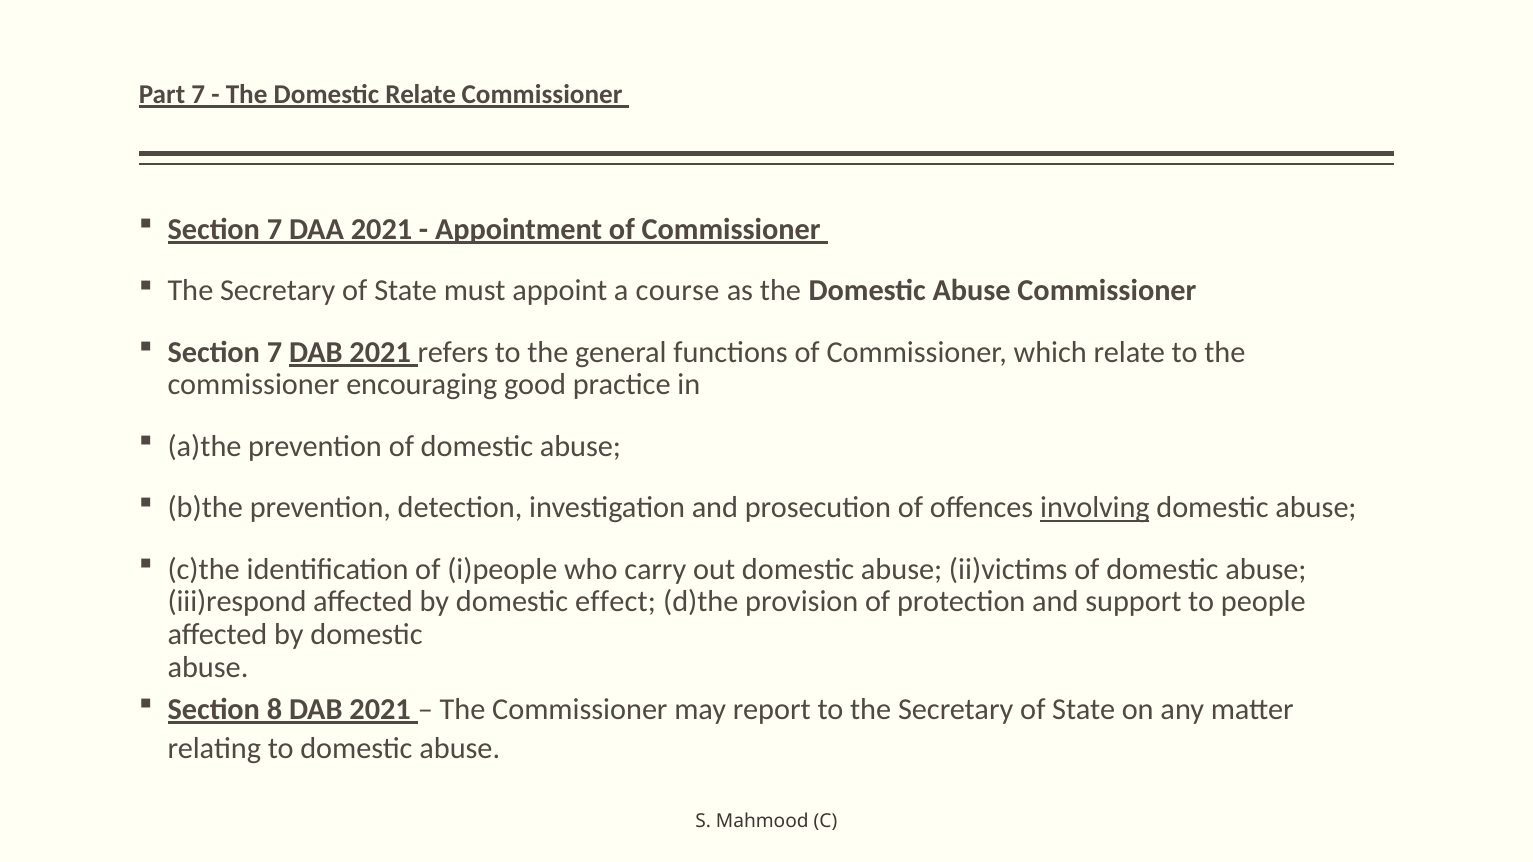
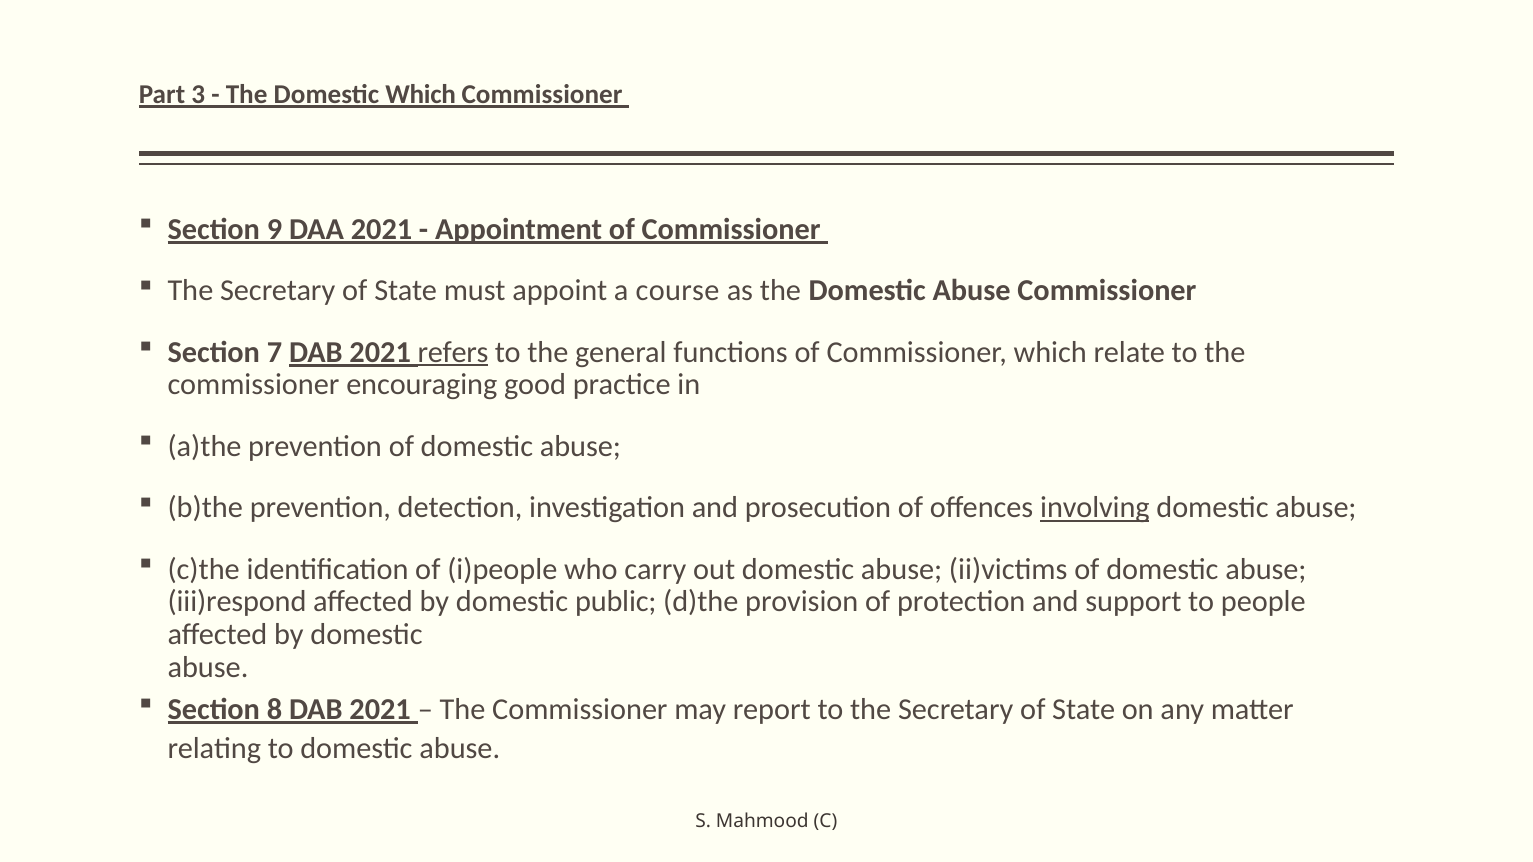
Part 7: 7 -> 3
Domestic Relate: Relate -> Which
7 at (275, 230): 7 -> 9
refers underline: none -> present
effect: effect -> public
